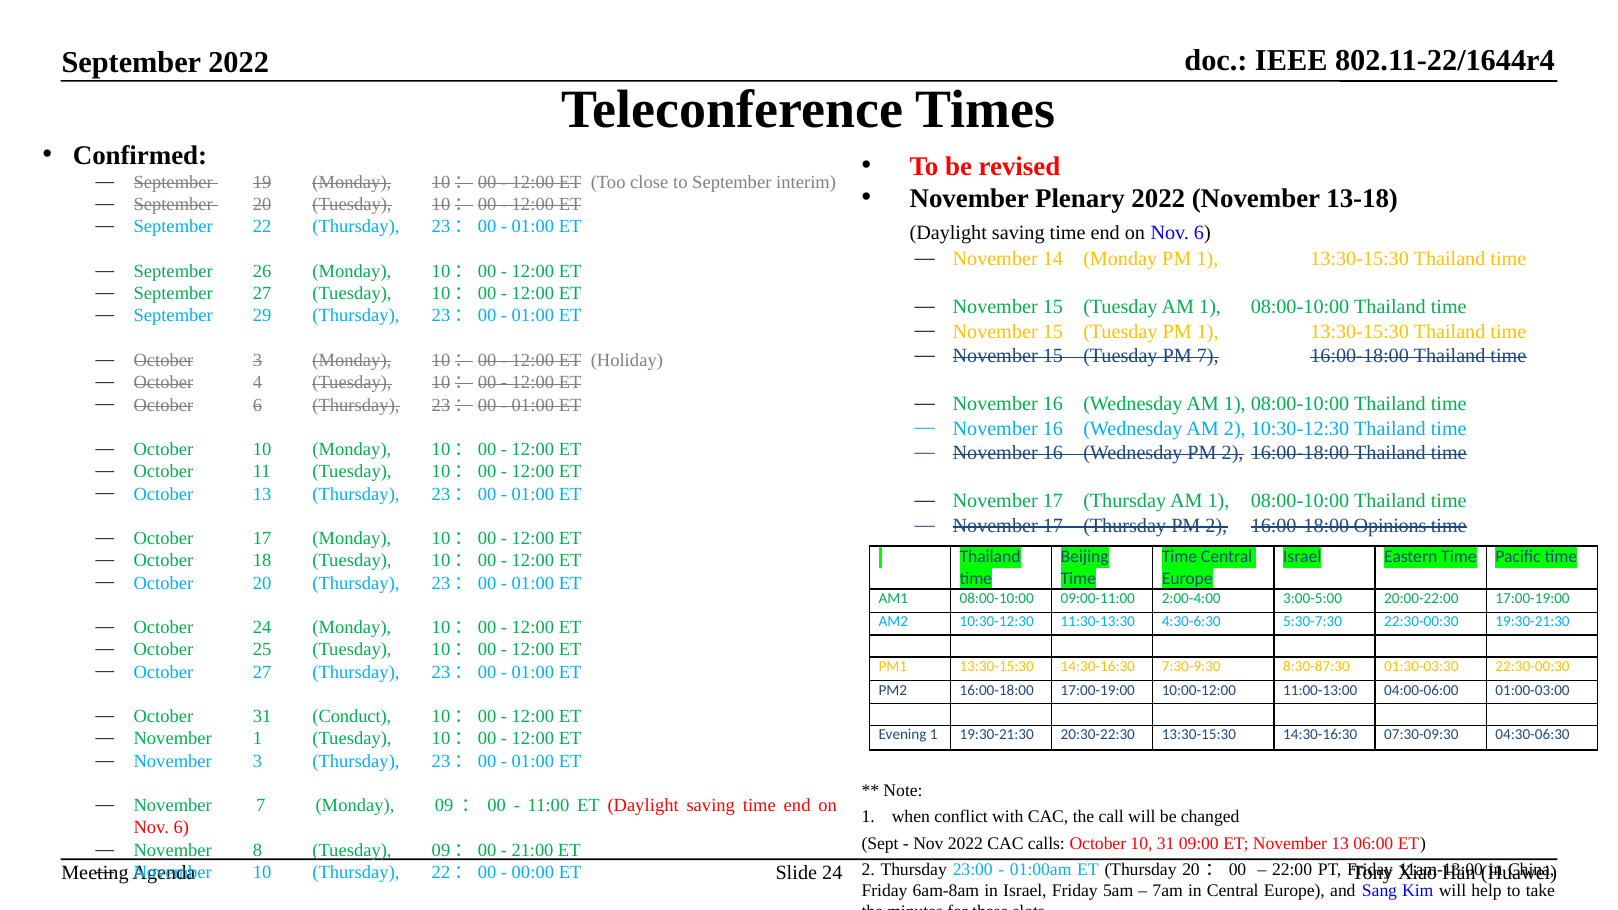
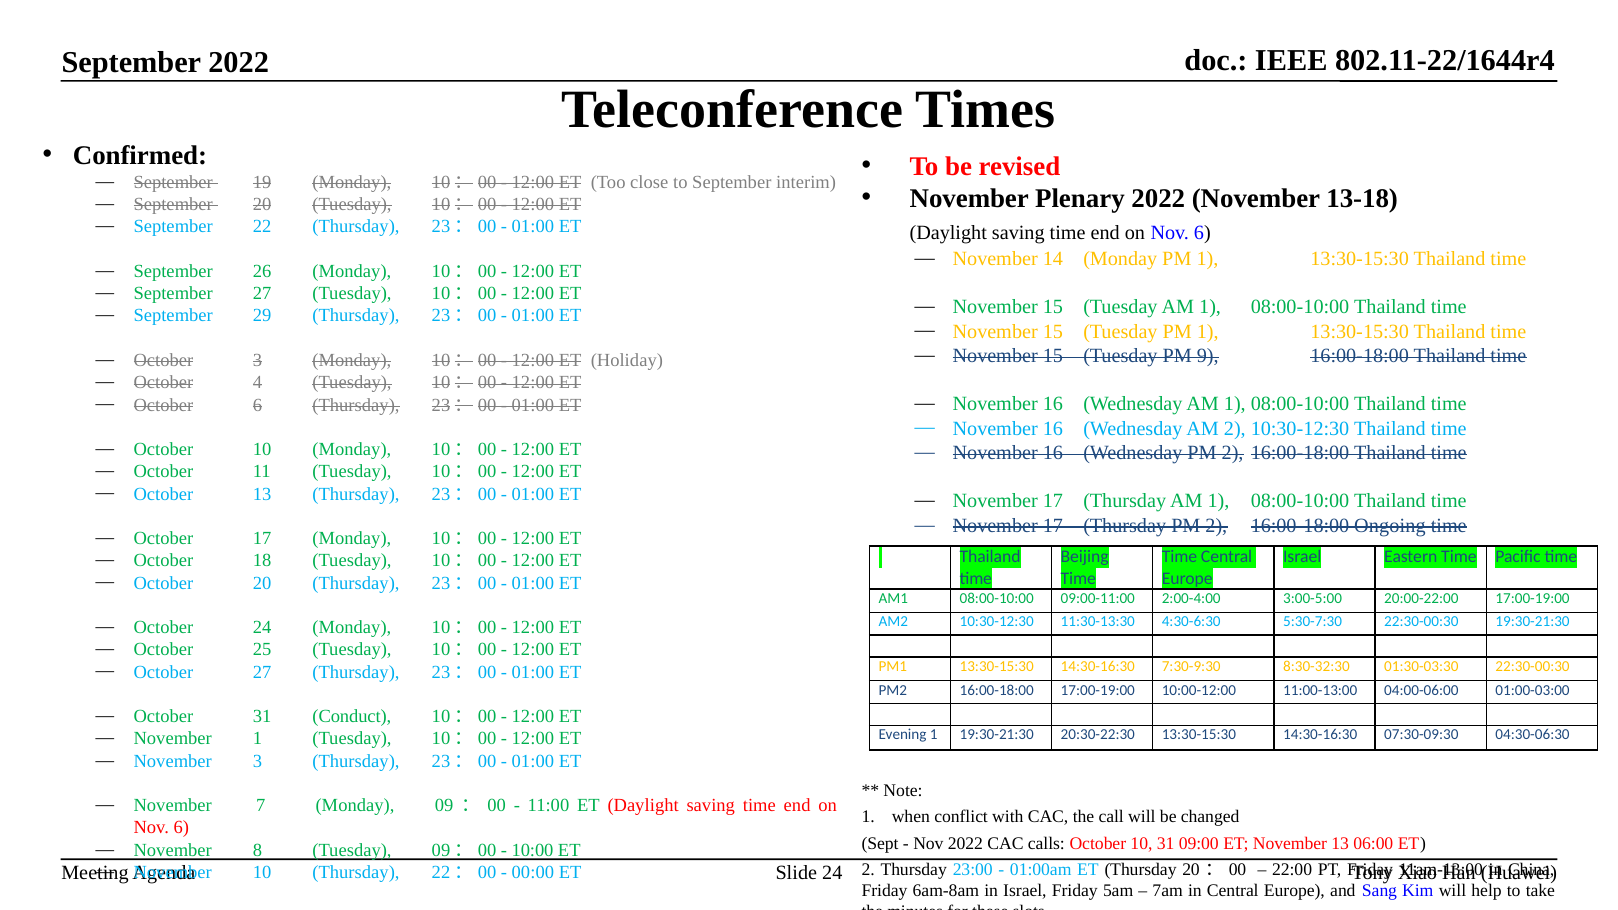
PM 7: 7 -> 9
Opinions: Opinions -> Ongoing
8:30-87:30: 8:30-87:30 -> 8:30-32:30
21:00: 21:00 -> 10:00
